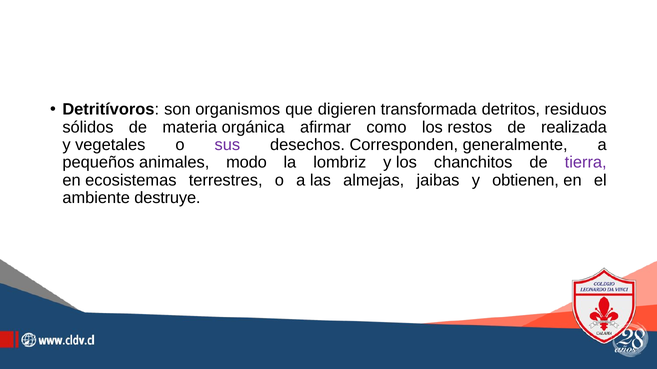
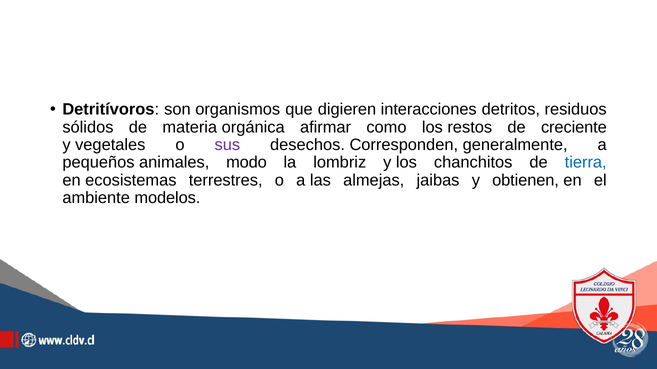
transformada: transformada -> interacciones
realizada: realizada -> creciente
tierra colour: purple -> blue
destruye: destruye -> modelos
